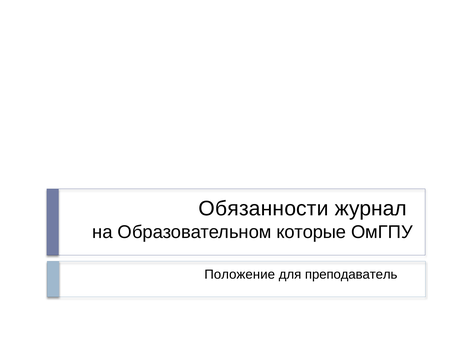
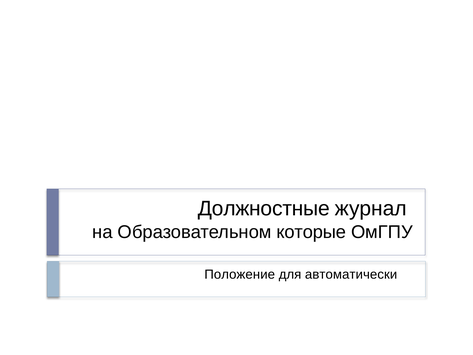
Обязанности: Обязанности -> Должностные
преподаватель: преподаватель -> автоматически
